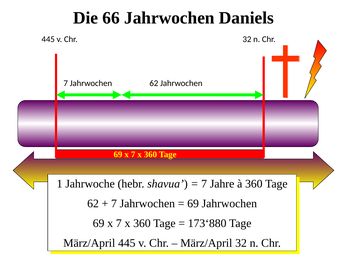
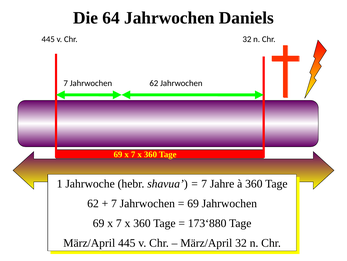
66: 66 -> 64
